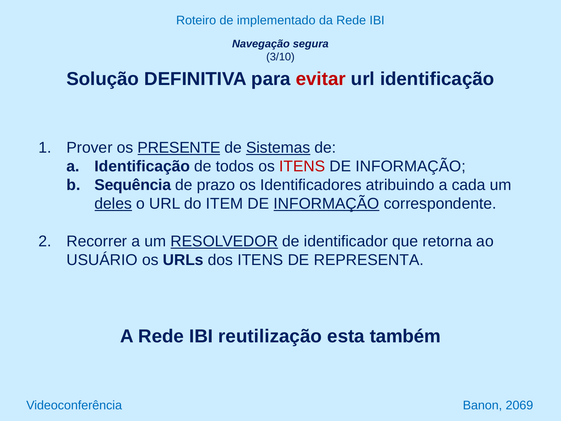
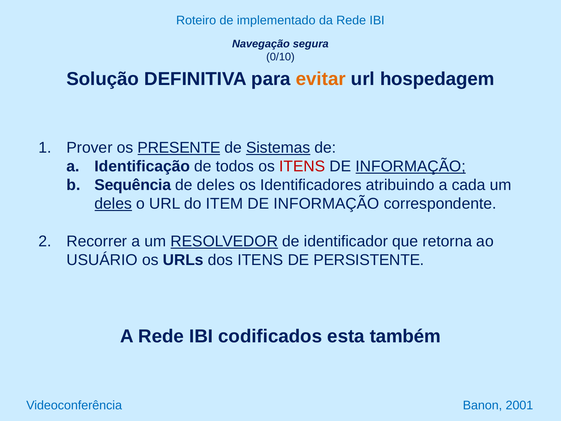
3/10: 3/10 -> 0/10
evitar colour: red -> orange
url identificação: identificação -> hospedagem
INFORMAÇÃO at (411, 166) underline: none -> present
de prazo: prazo -> deles
INFORMAÇÃO at (326, 204) underline: present -> none
REPRESENTA: REPRESENTA -> PERSISTENTE
reutilização: reutilização -> codificados
2069: 2069 -> 2001
